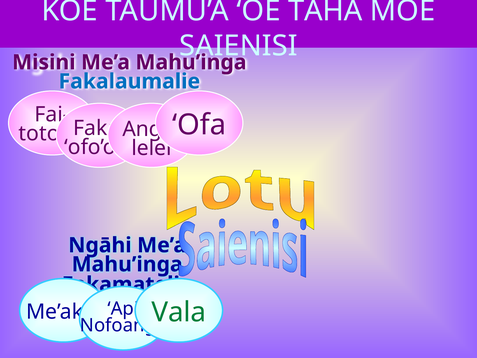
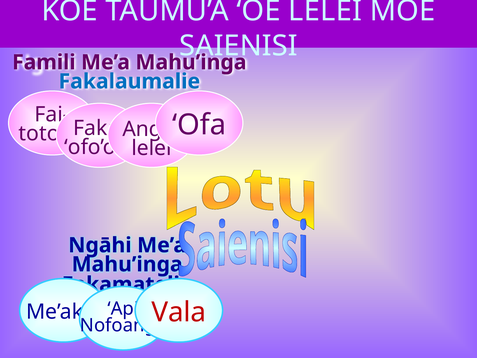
OE TAHA: TAHA -> LELEI
Misini: Misini -> Famili
Vala colour: green -> red
